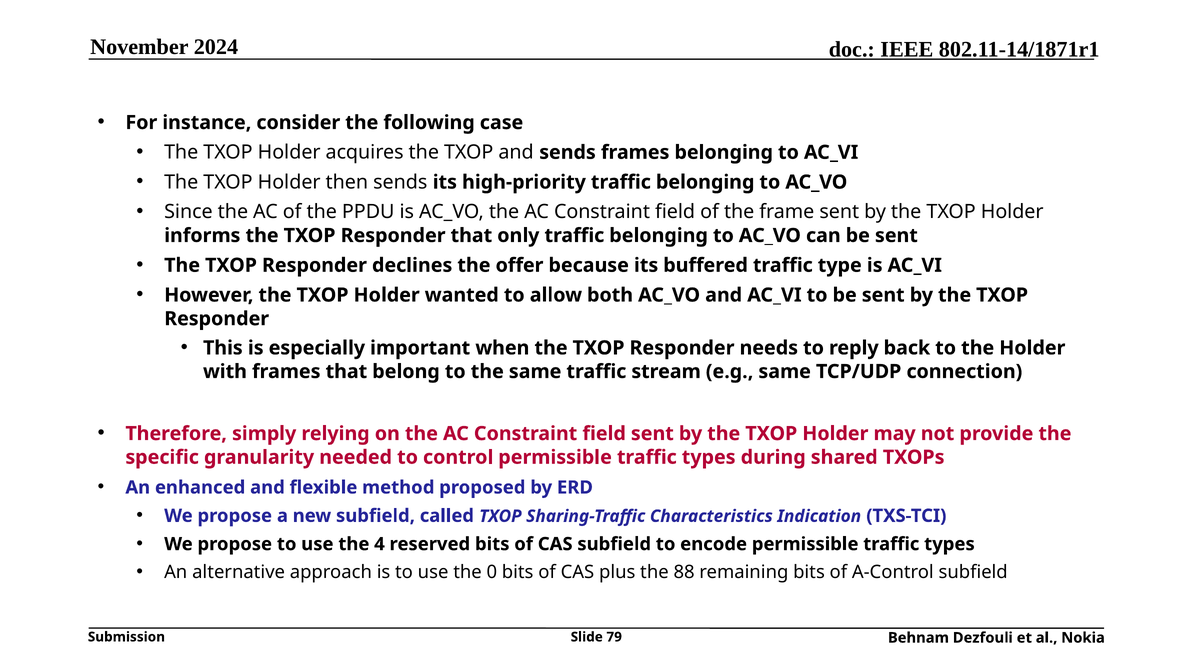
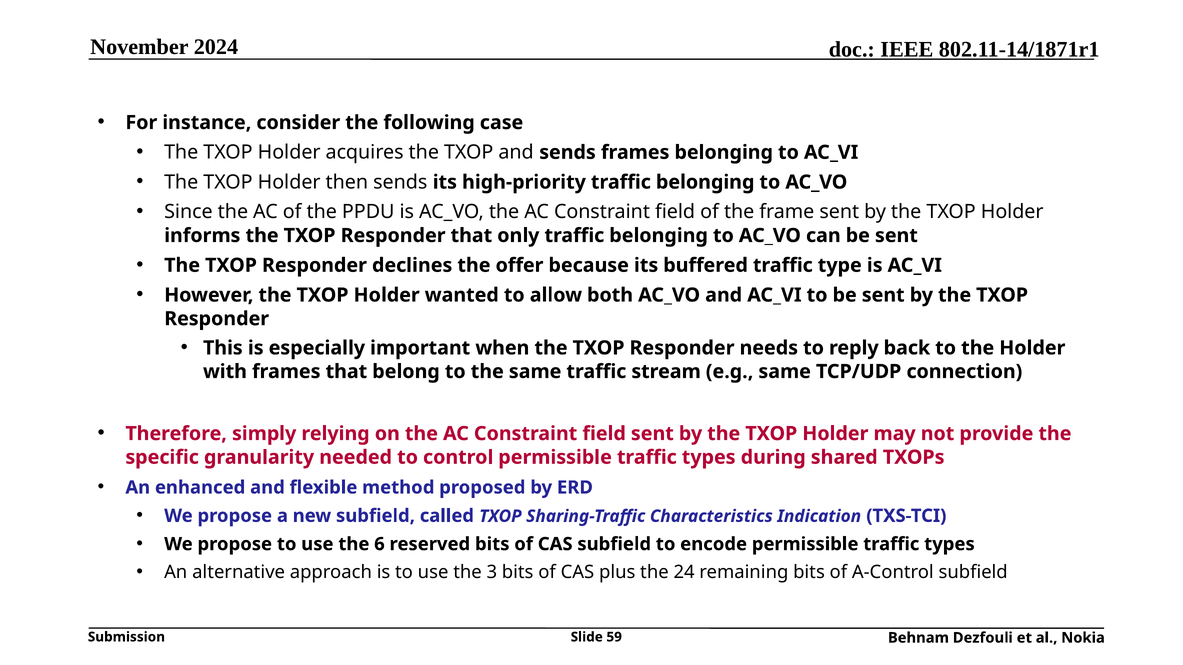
4: 4 -> 6
0: 0 -> 3
88: 88 -> 24
79: 79 -> 59
